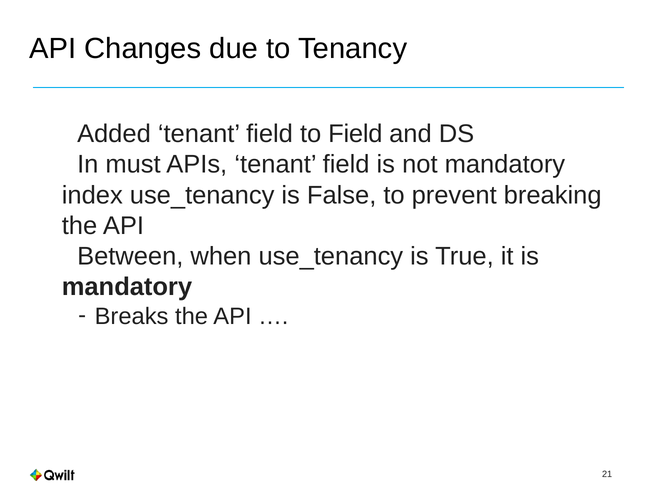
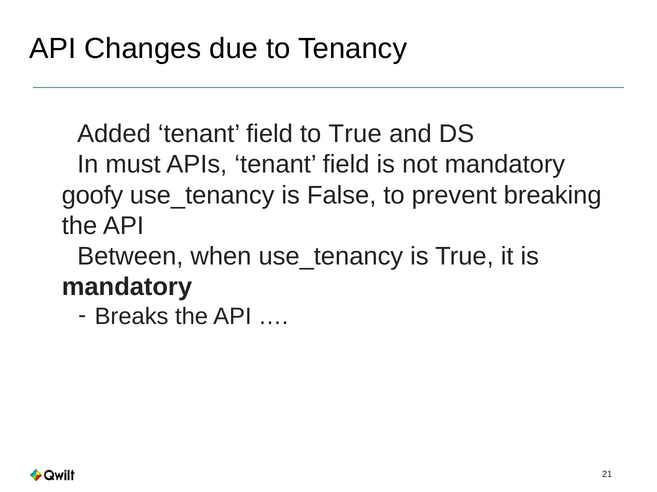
to Field: Field -> True
index: index -> goofy
